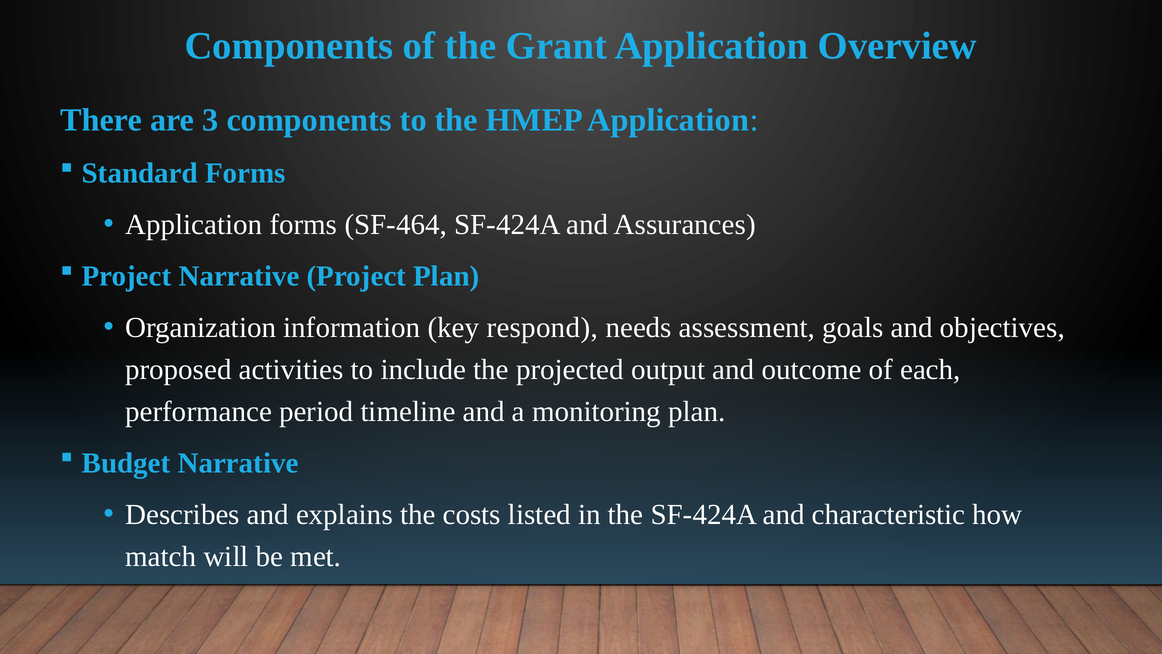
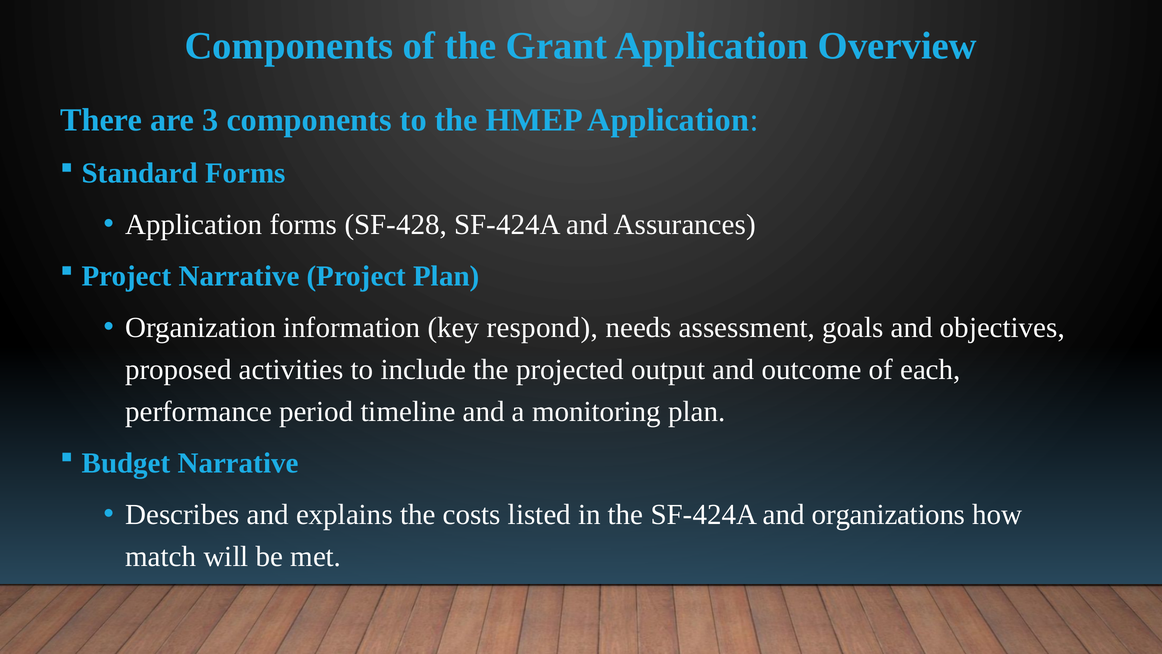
SF-464: SF-464 -> SF-428
characteristic: characteristic -> organizations
